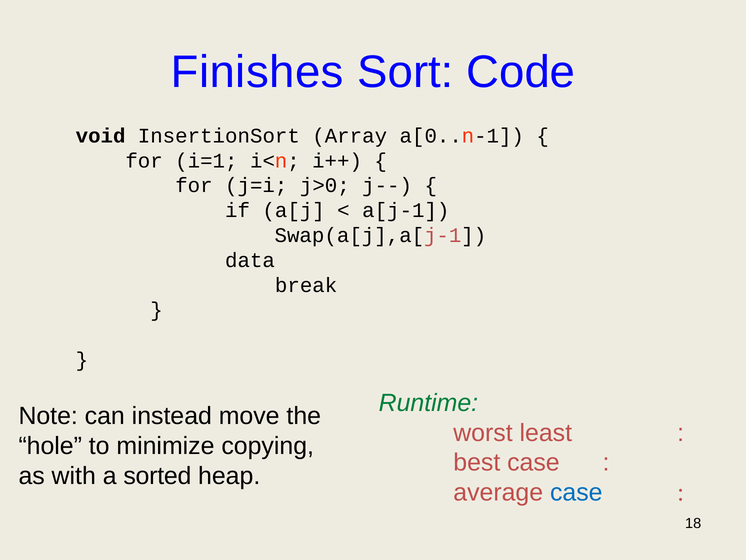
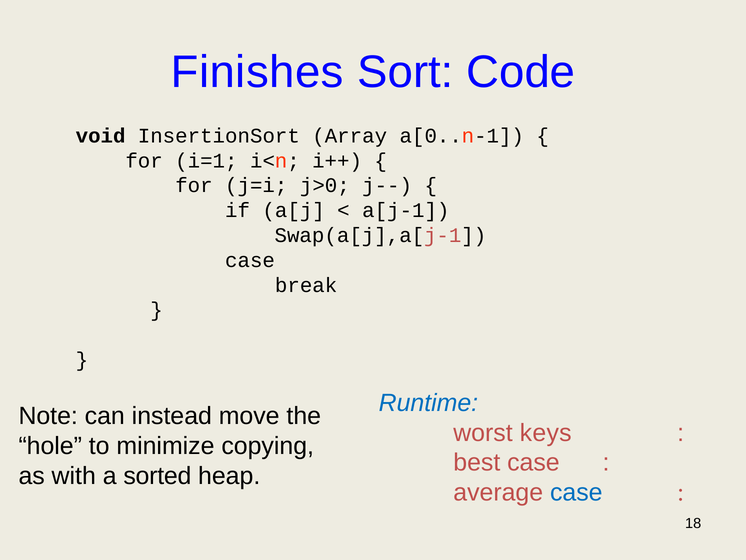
data at (250, 260): data -> case
Runtime colour: green -> blue
least: least -> keys
